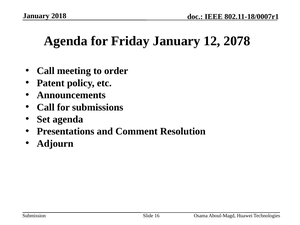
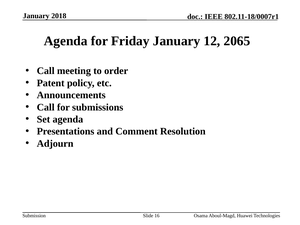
2078: 2078 -> 2065
